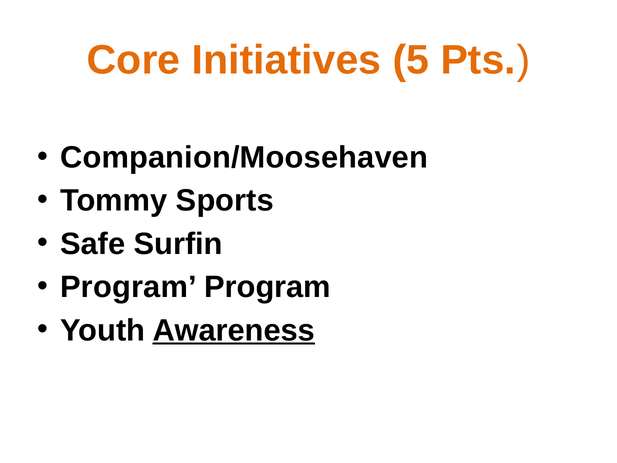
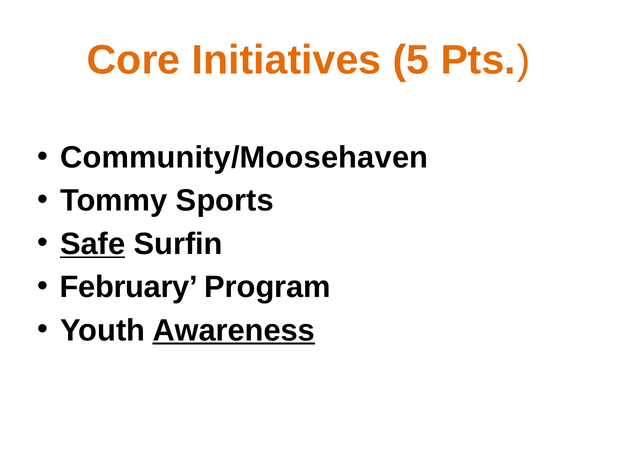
Companion/Moosehaven: Companion/Moosehaven -> Community/Moosehaven
Safe underline: none -> present
Program at (129, 287): Program -> February
